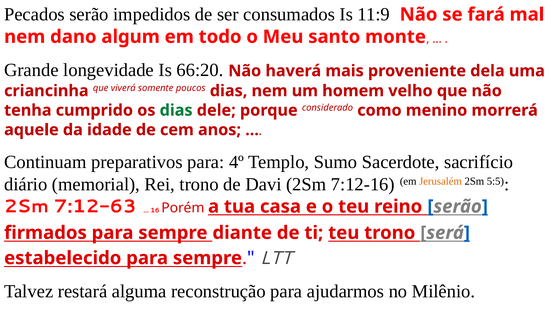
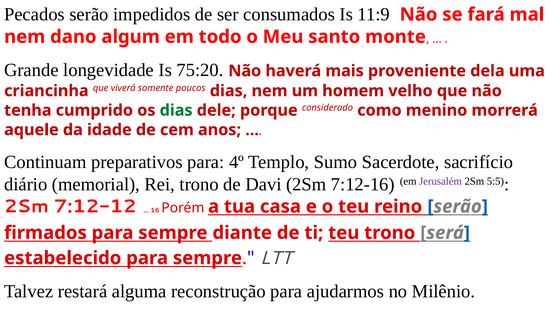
66:20: 66:20 -> 75:20
Jerusalém colour: orange -> purple
7:12-63: 7:12-63 -> 7:12-12
